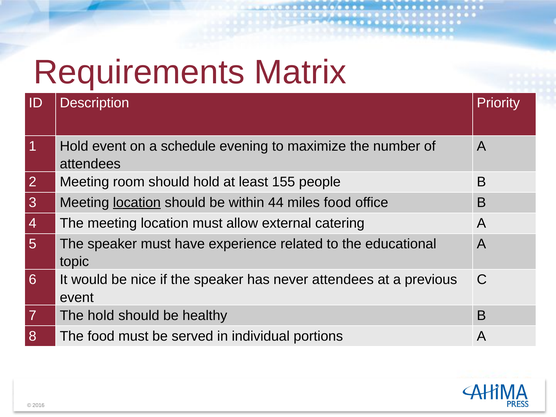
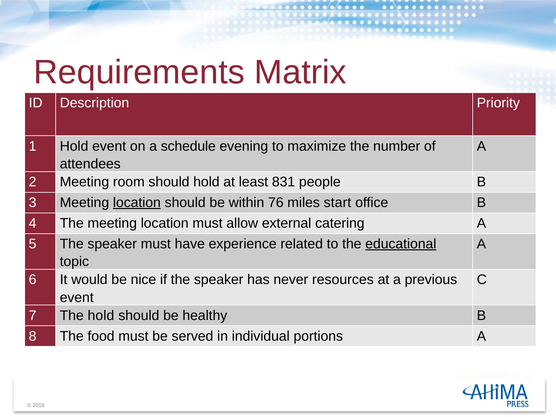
155: 155 -> 831
44: 44 -> 76
miles food: food -> start
educational underline: none -> present
never attendees: attendees -> resources
